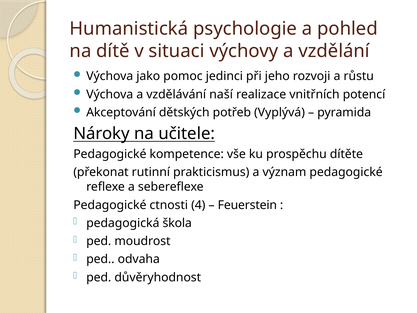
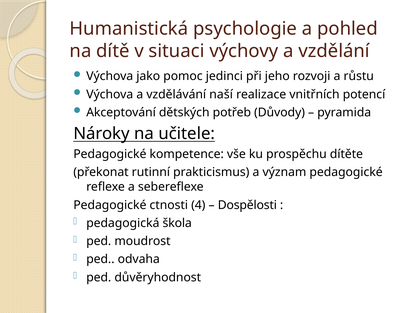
Vyplývá: Vyplývá -> Důvody
Feuerstein: Feuerstein -> Dospělosti
